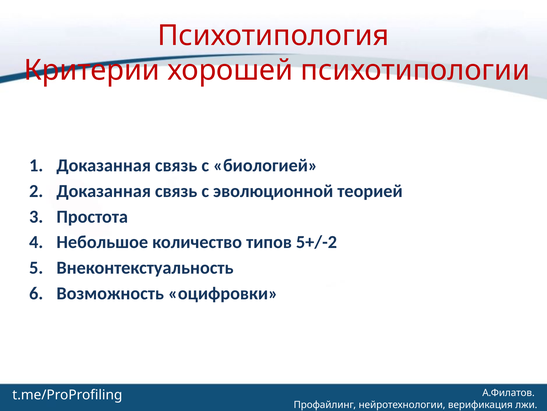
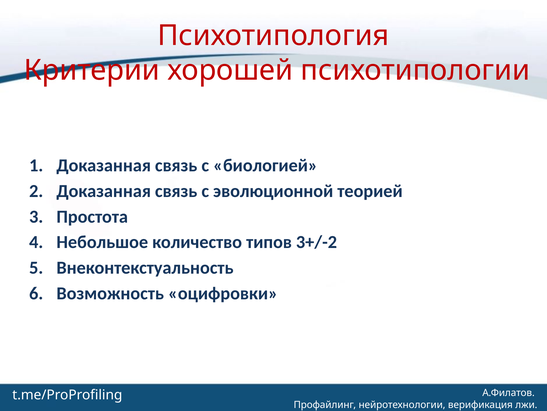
5+/-2: 5+/-2 -> 3+/-2
